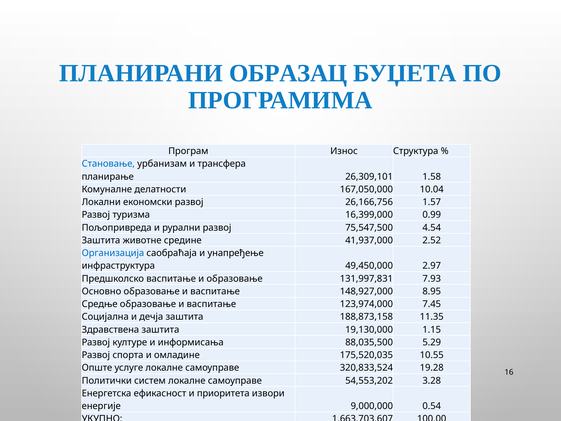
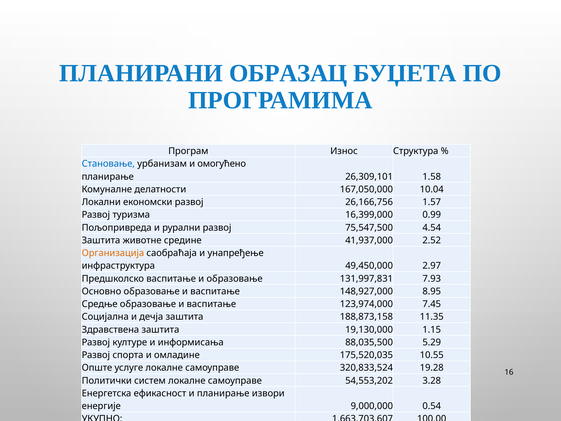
трансфера: трансфера -> омогућено
Организација colour: blue -> orange
и приоритета: приоритета -> планирање
